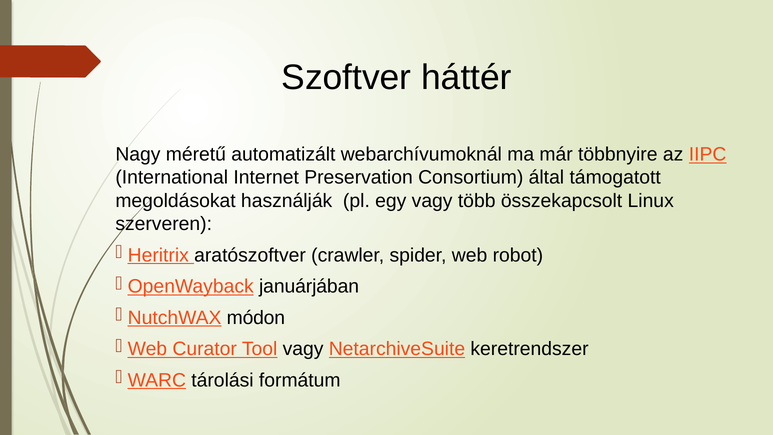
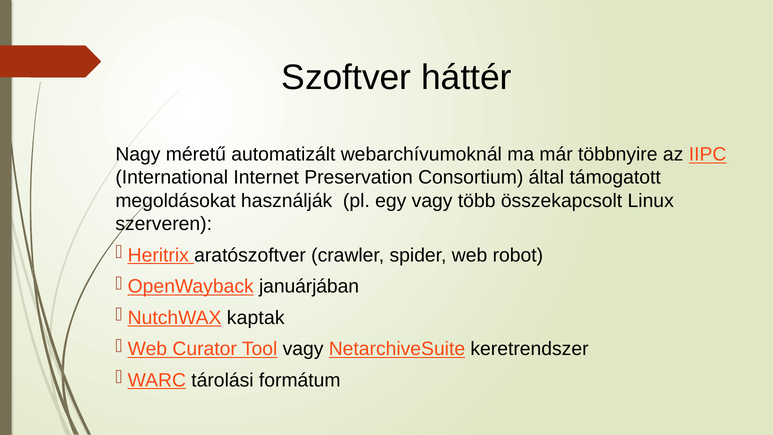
módon: módon -> kaptak
